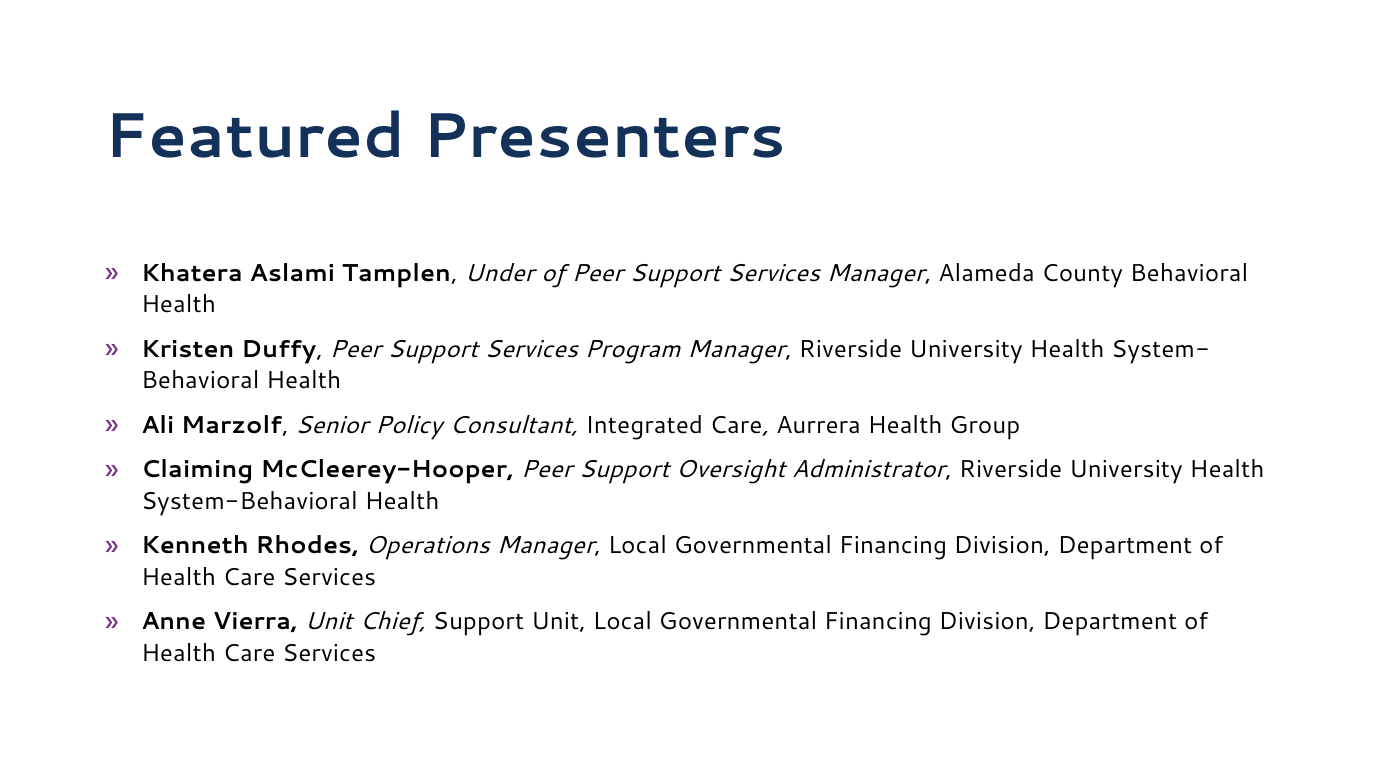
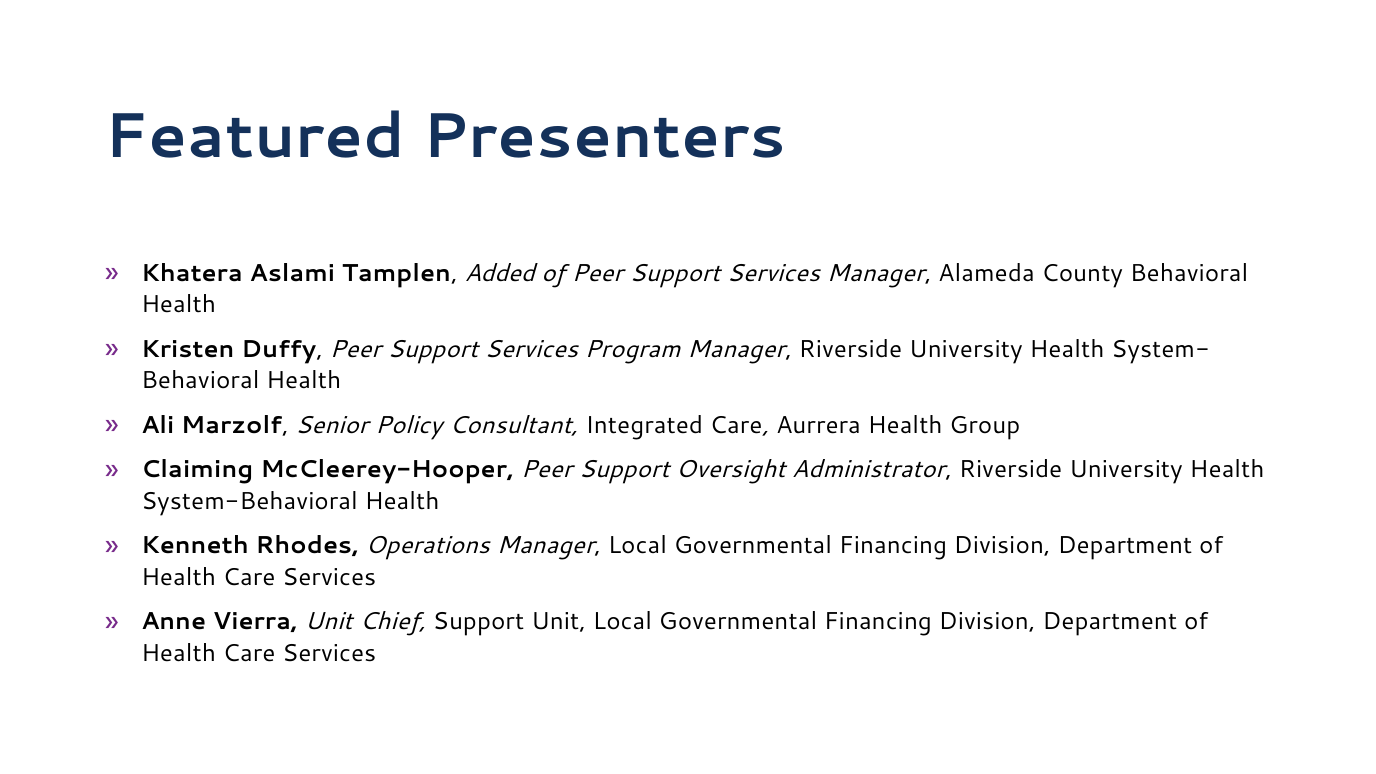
Under: Under -> Added
